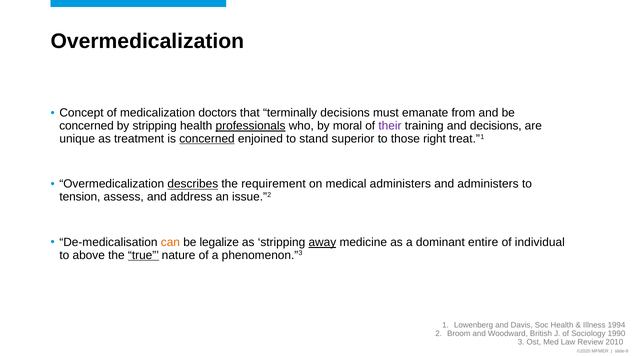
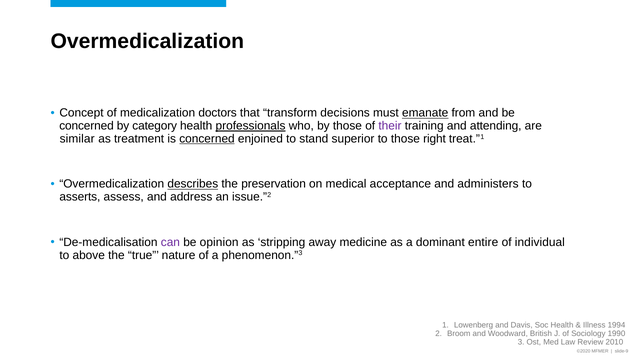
terminally: terminally -> transform
emanate underline: none -> present
by stripping: stripping -> category
by moral: moral -> those
and decisions: decisions -> attending
unique: unique -> similar
requirement: requirement -> preservation
medical administers: administers -> acceptance
tension: tension -> asserts
can colour: orange -> purple
legalize: legalize -> opinion
away underline: present -> none
true underline: present -> none
